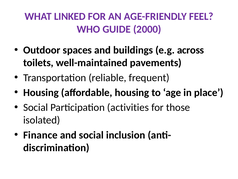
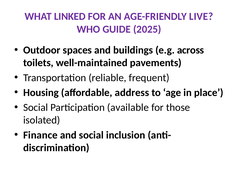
FEEL: FEEL -> LIVE
2000: 2000 -> 2025
affordable housing: housing -> address
activities: activities -> available
